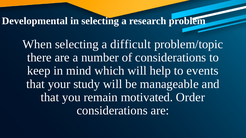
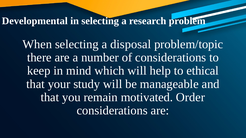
difficult: difficult -> disposal
events: events -> ethical
